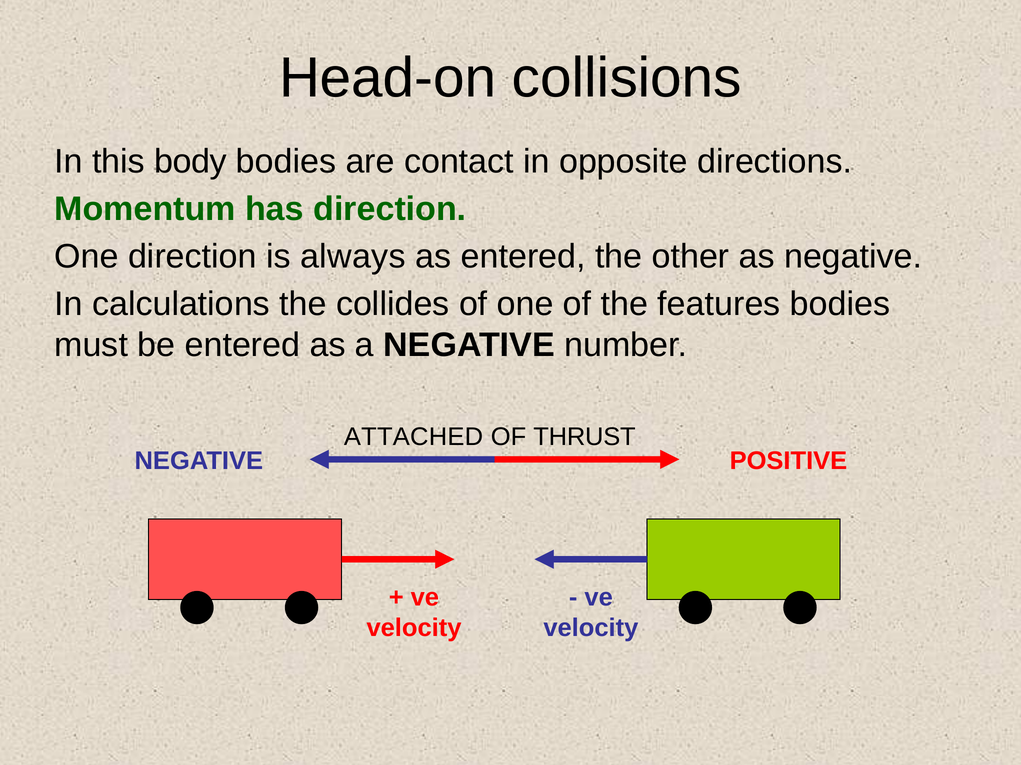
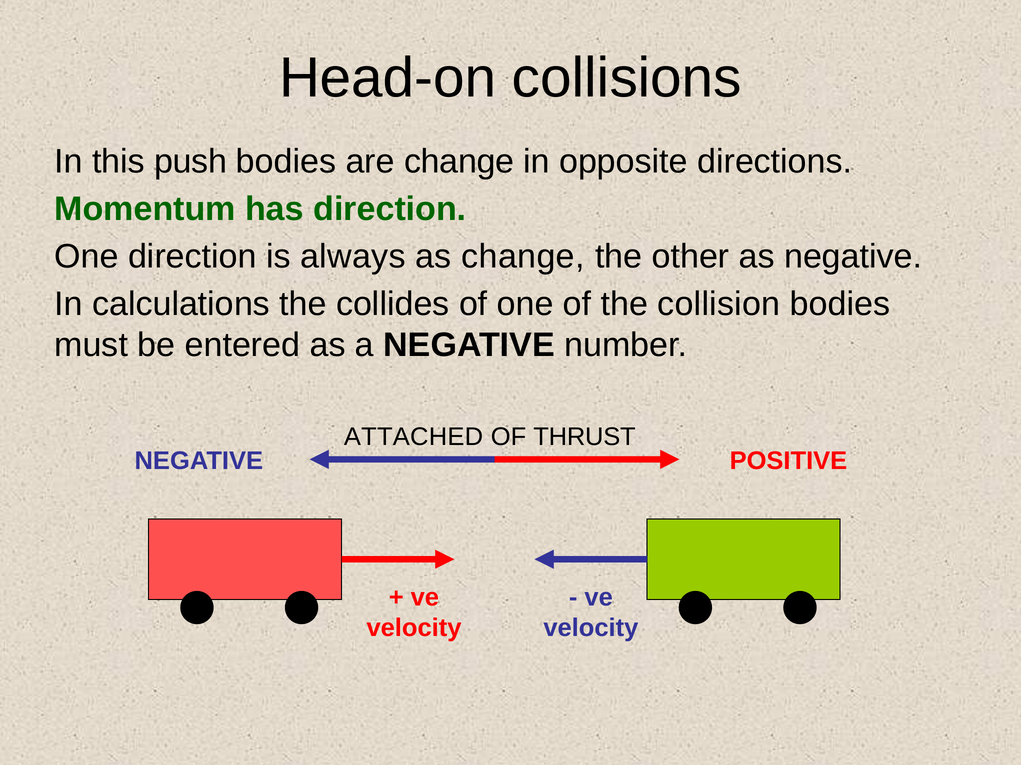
body: body -> push
are contact: contact -> change
as entered: entered -> change
features: features -> collision
